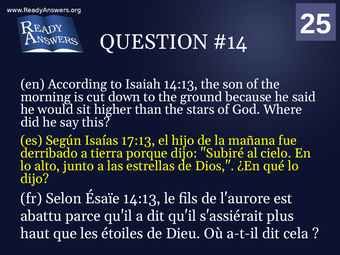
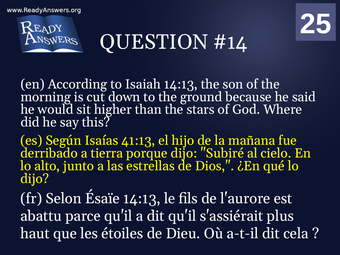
17:13: 17:13 -> 41:13
